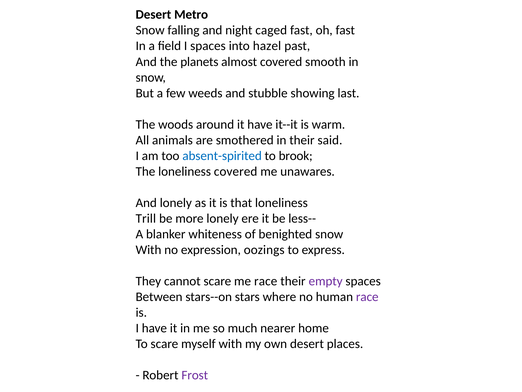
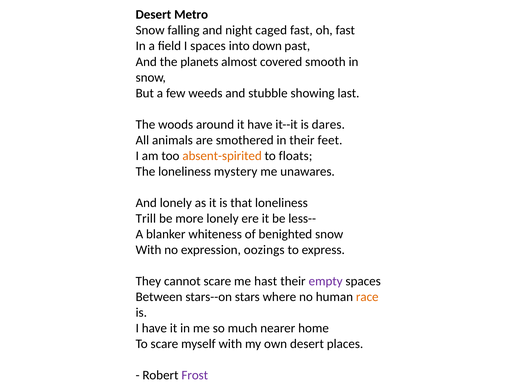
hazel: hazel -> down
warm: warm -> dares
said: said -> feet
absent-spirited colour: blue -> orange
brook: brook -> floats
loneliness covered: covered -> mystery
me race: race -> hast
race at (367, 297) colour: purple -> orange
